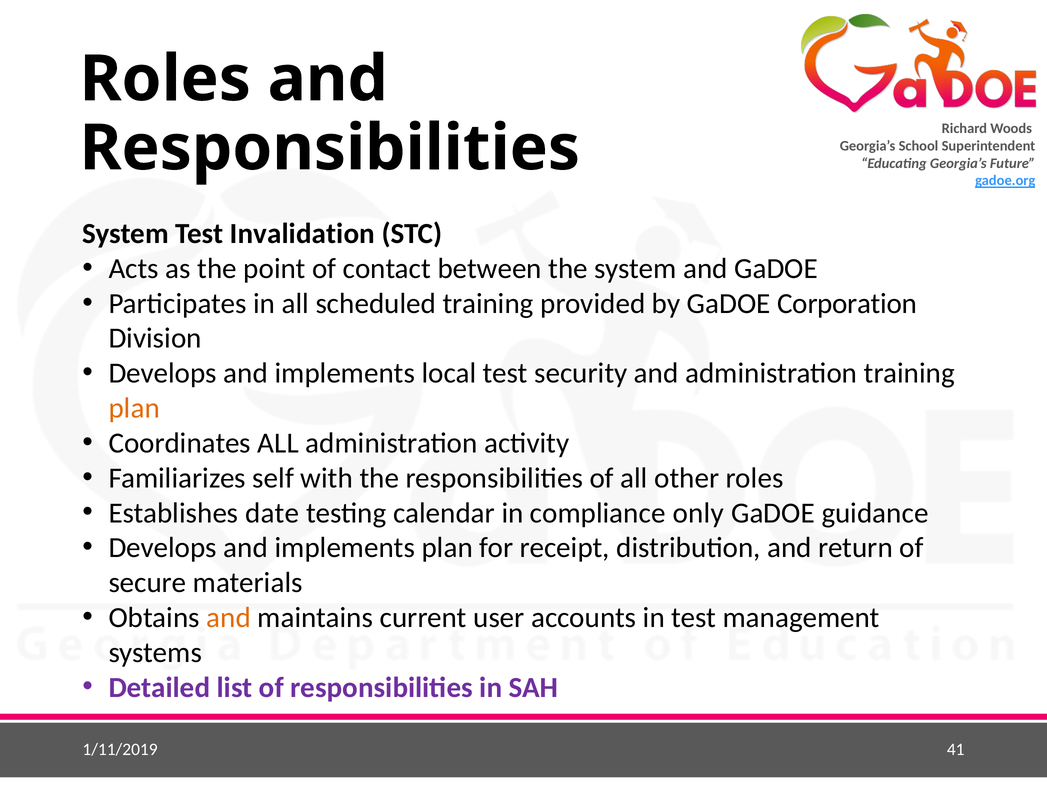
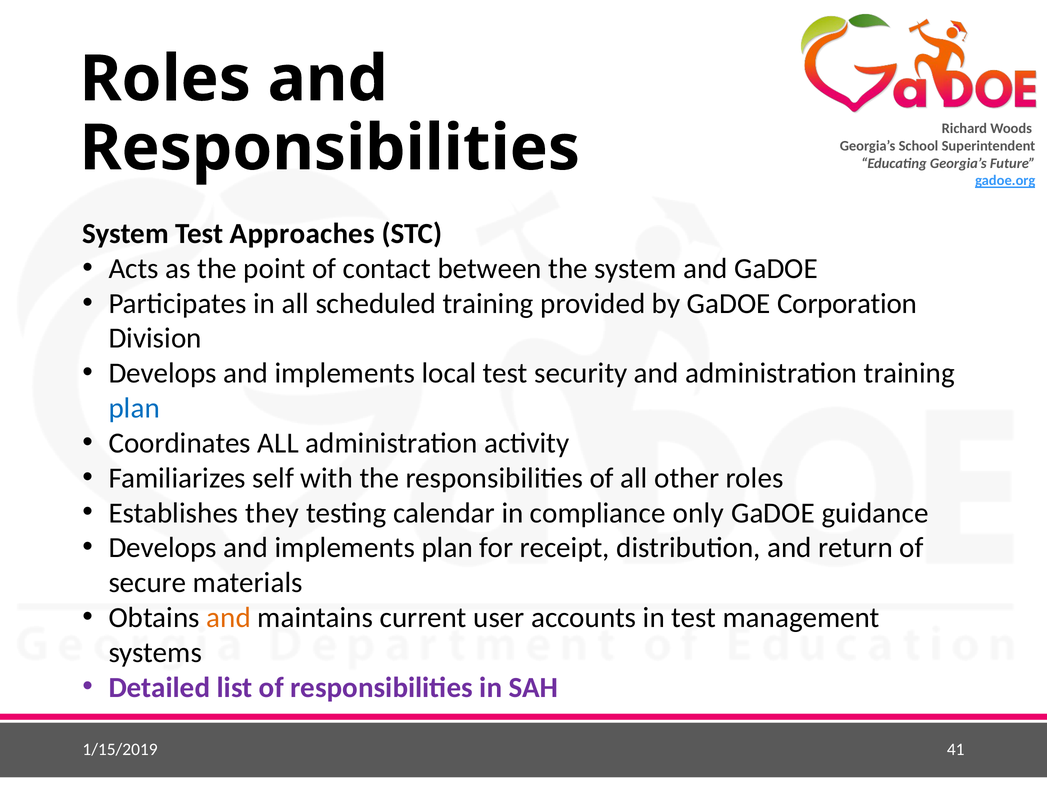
Invalidation: Invalidation -> Approaches
plan at (134, 408) colour: orange -> blue
date: date -> they
1/11/2019: 1/11/2019 -> 1/15/2019
